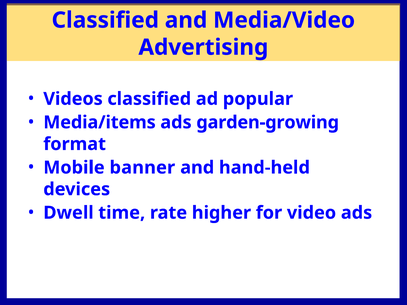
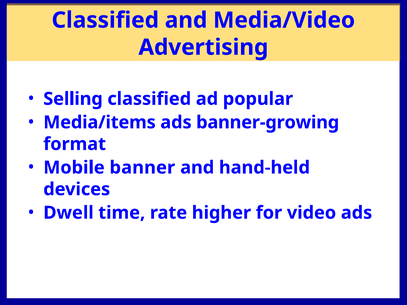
Videos: Videos -> Selling
garden-growing: garden-growing -> banner-growing
